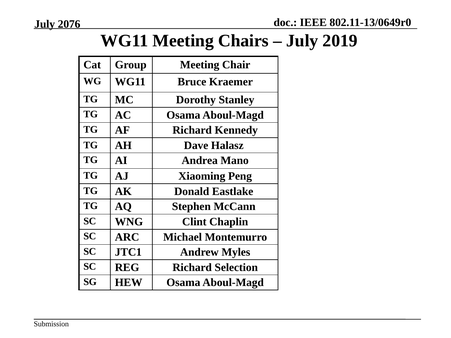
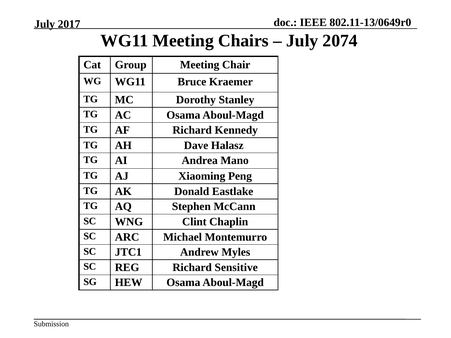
2076: 2076 -> 2017
2019: 2019 -> 2074
Selection: Selection -> Sensitive
